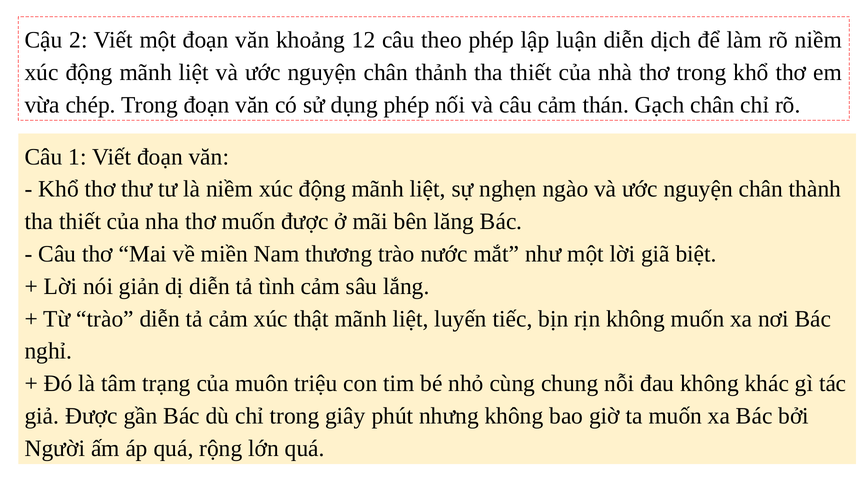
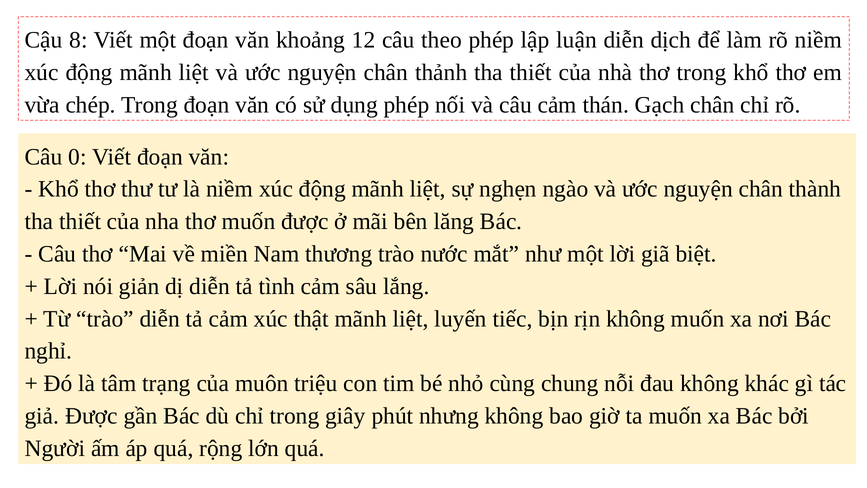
2: 2 -> 8
1: 1 -> 0
